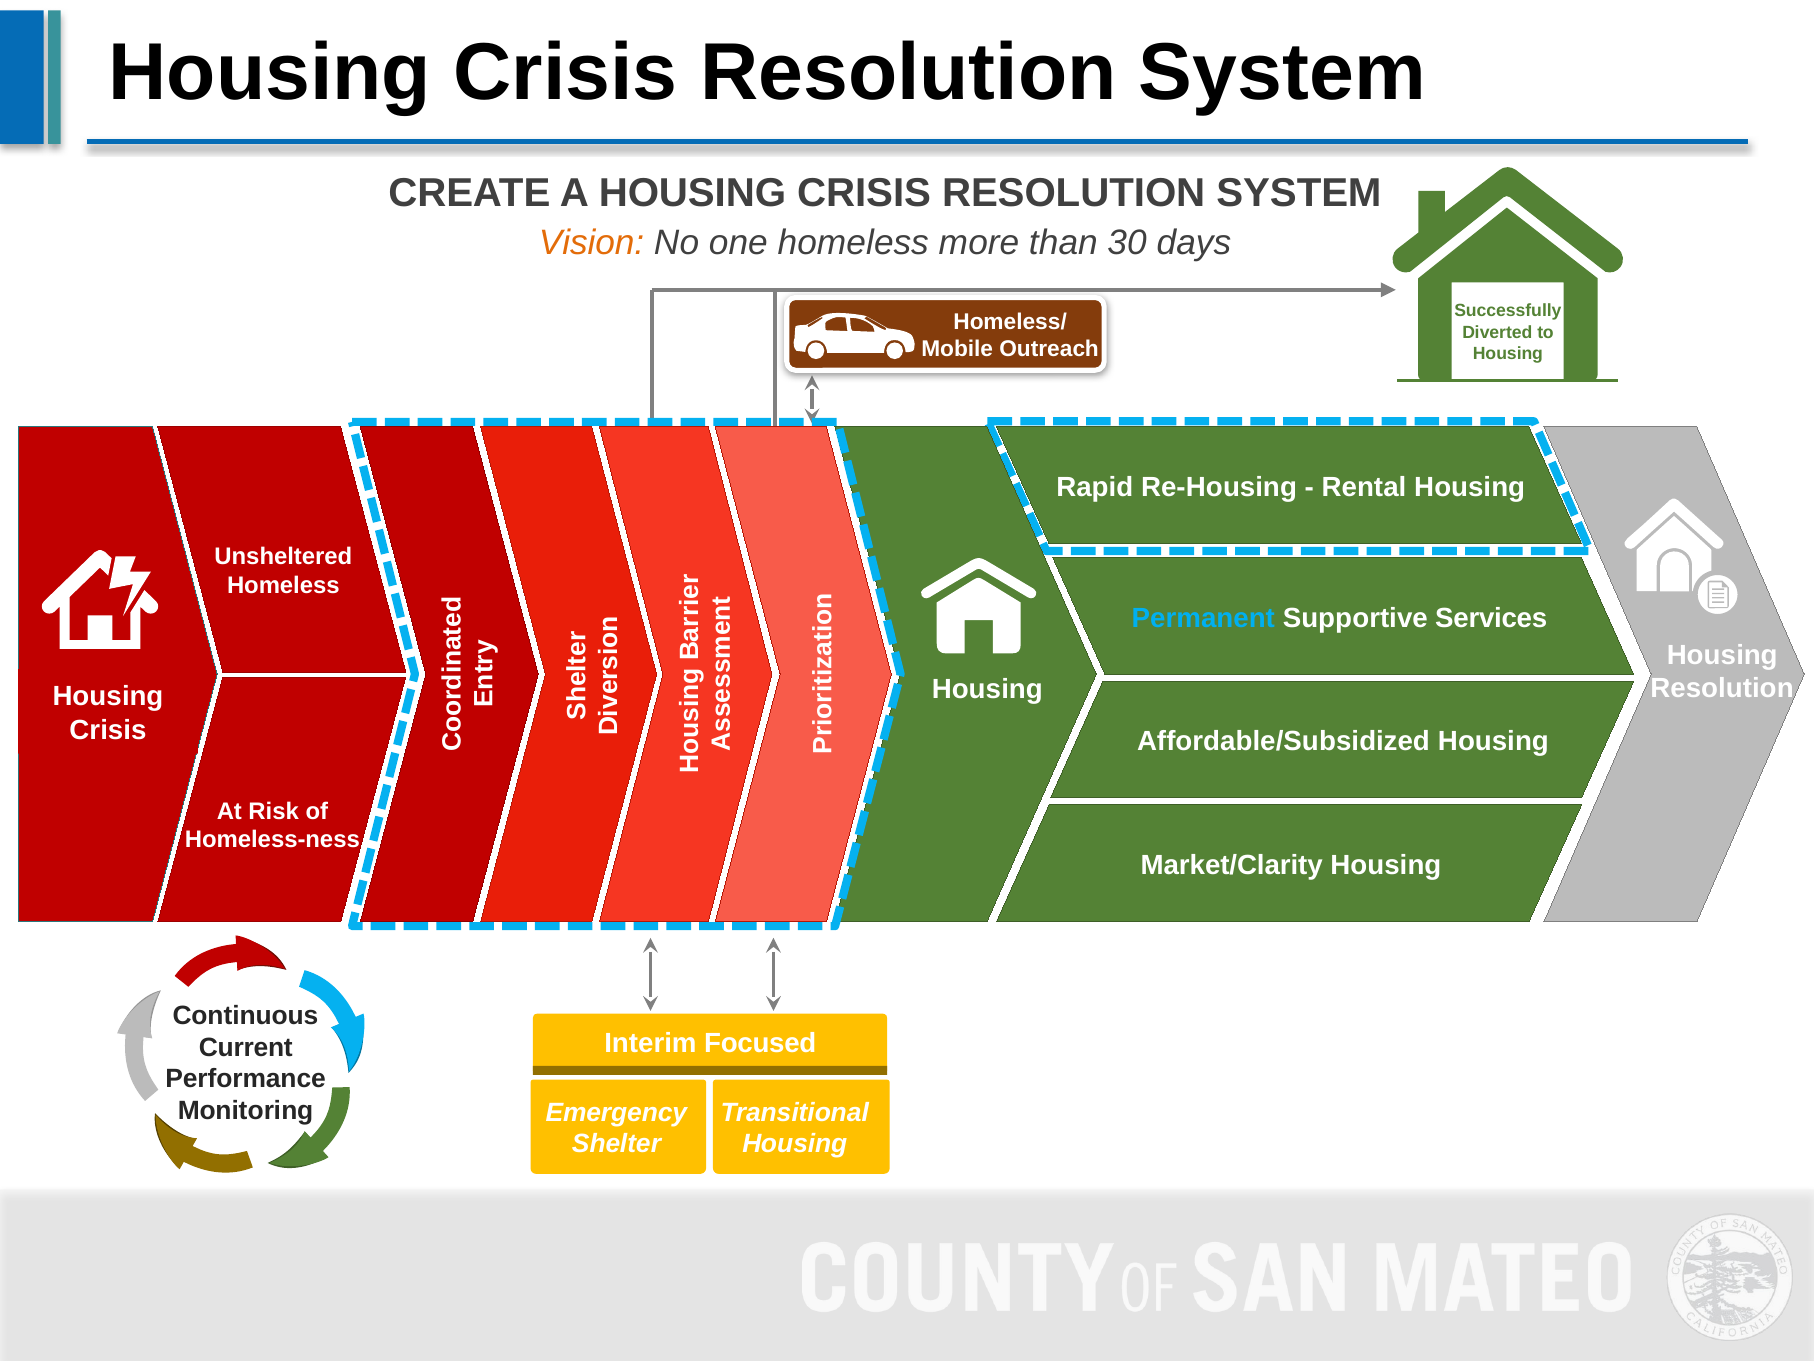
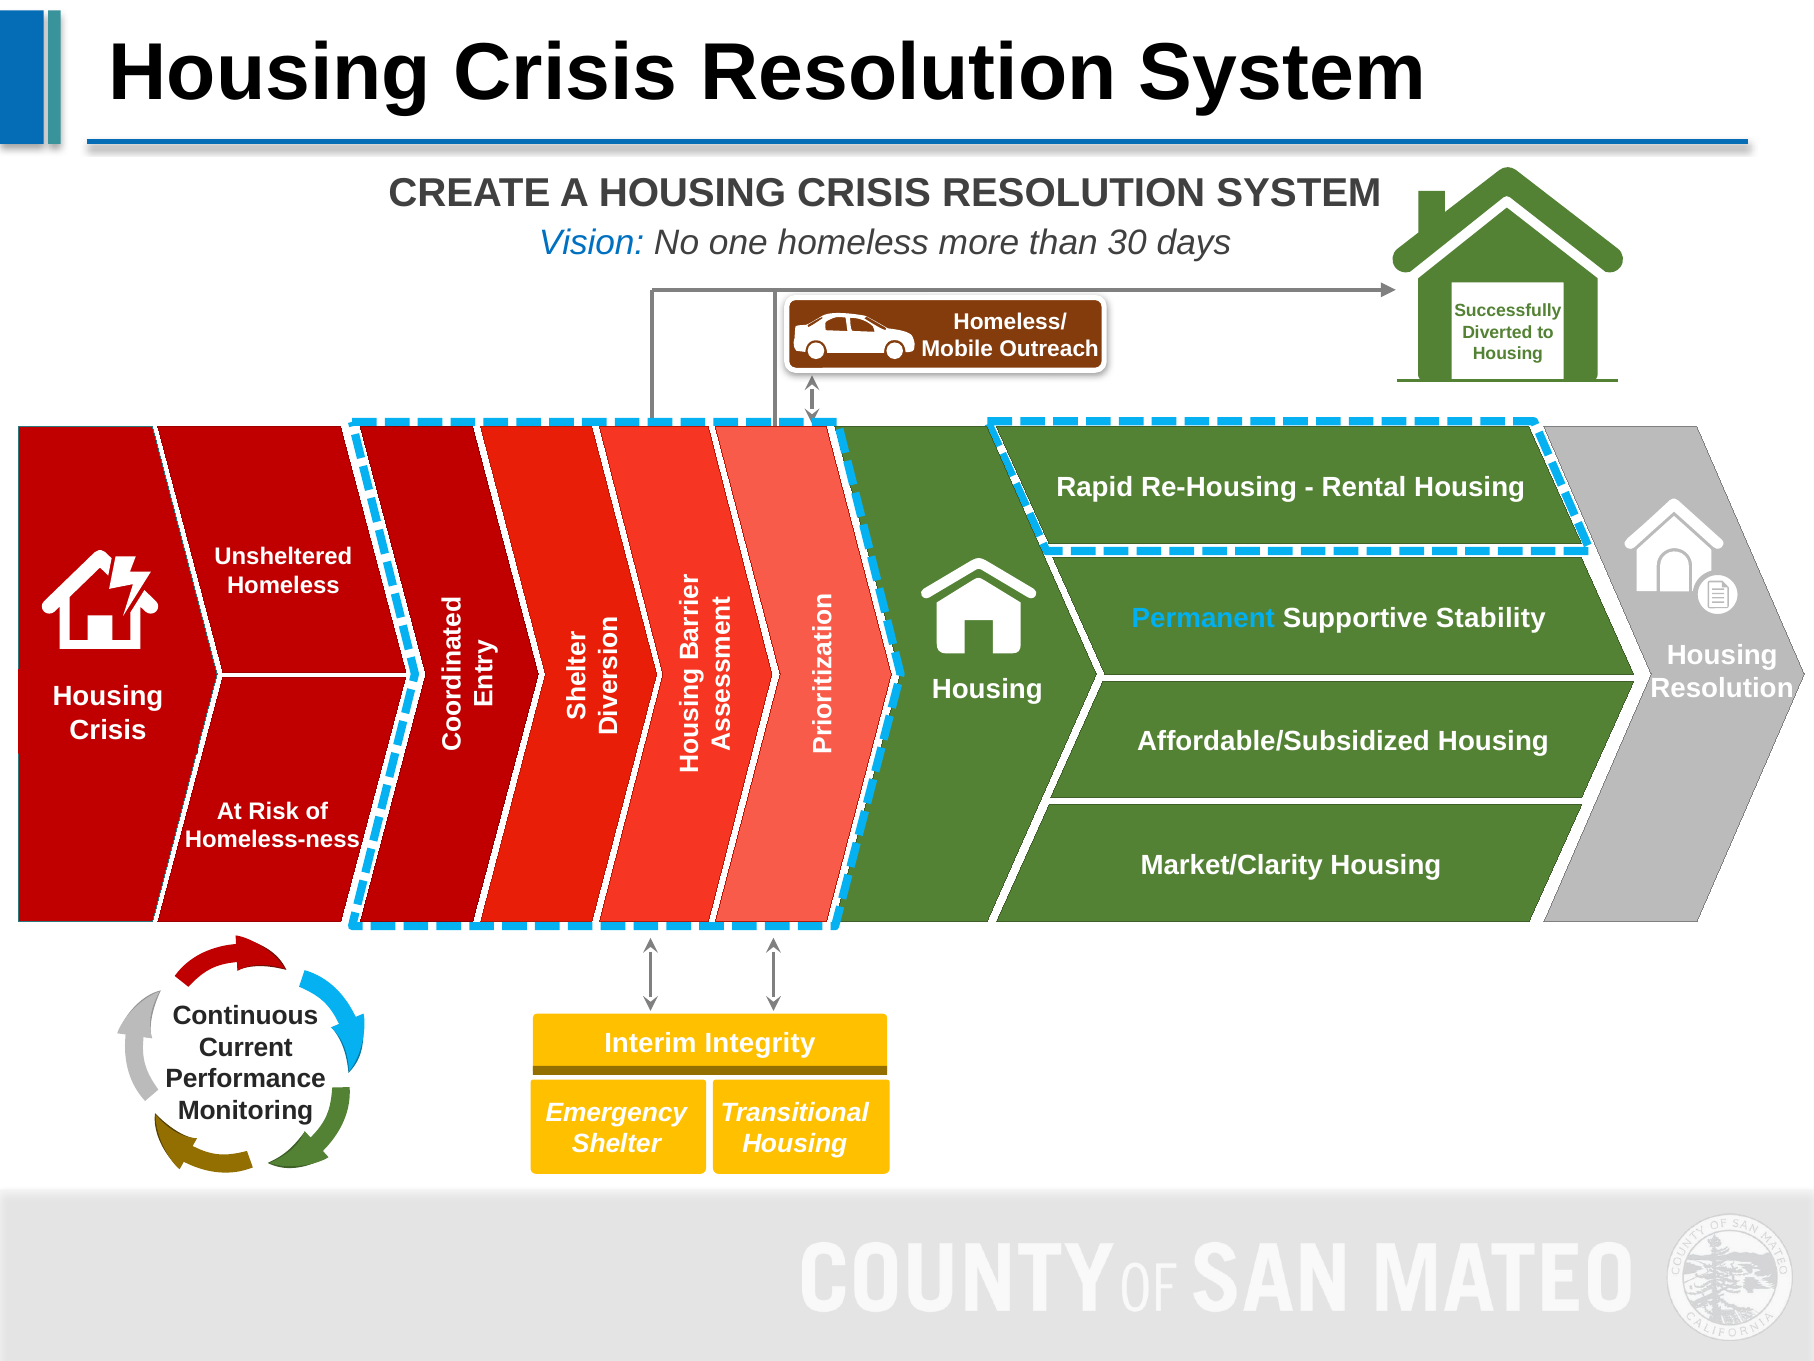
Vision colour: orange -> blue
Services: Services -> Stability
Focused: Focused -> Integrity
